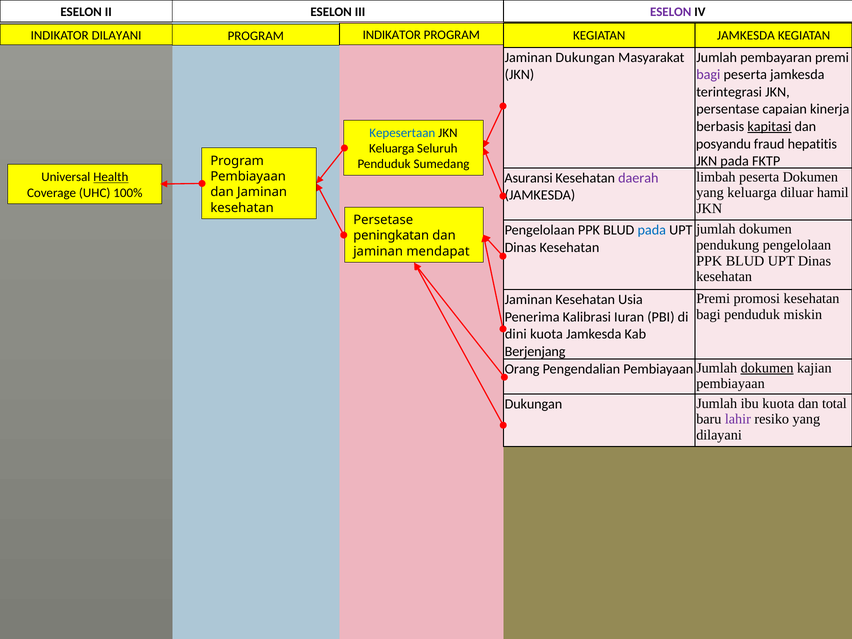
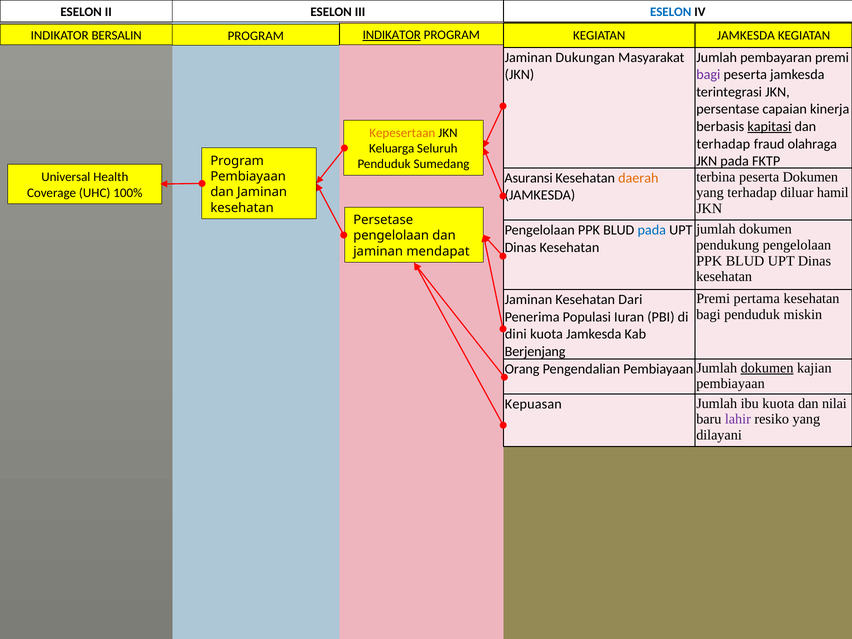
ESELON at (671, 12) colour: purple -> blue
INDIKATOR DILAYANI: DILAYANI -> BERSALIN
INDIKATOR at (392, 35) underline: none -> present
Kepesertaan colour: blue -> orange
posyandu at (724, 144): posyandu -> terhadap
hepatitis: hepatitis -> olahraga
limbah: limbah -> terbina
Health underline: present -> none
daerah colour: purple -> orange
yang keluarga: keluarga -> terhadap
peningkatan at (391, 236): peningkatan -> pengelolaan
promosi: promosi -> pertama
Usia: Usia -> Dari
Kalibrasi: Kalibrasi -> Populasi
Dukungan at (533, 404): Dukungan -> Kepuasan
total: total -> nilai
